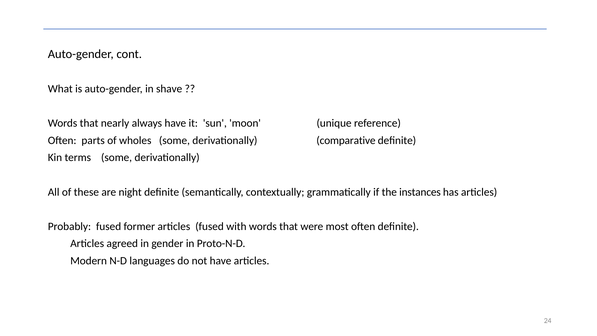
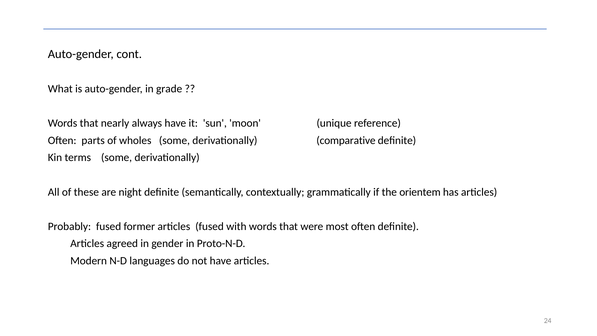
shave: shave -> grade
instances: instances -> orientem
